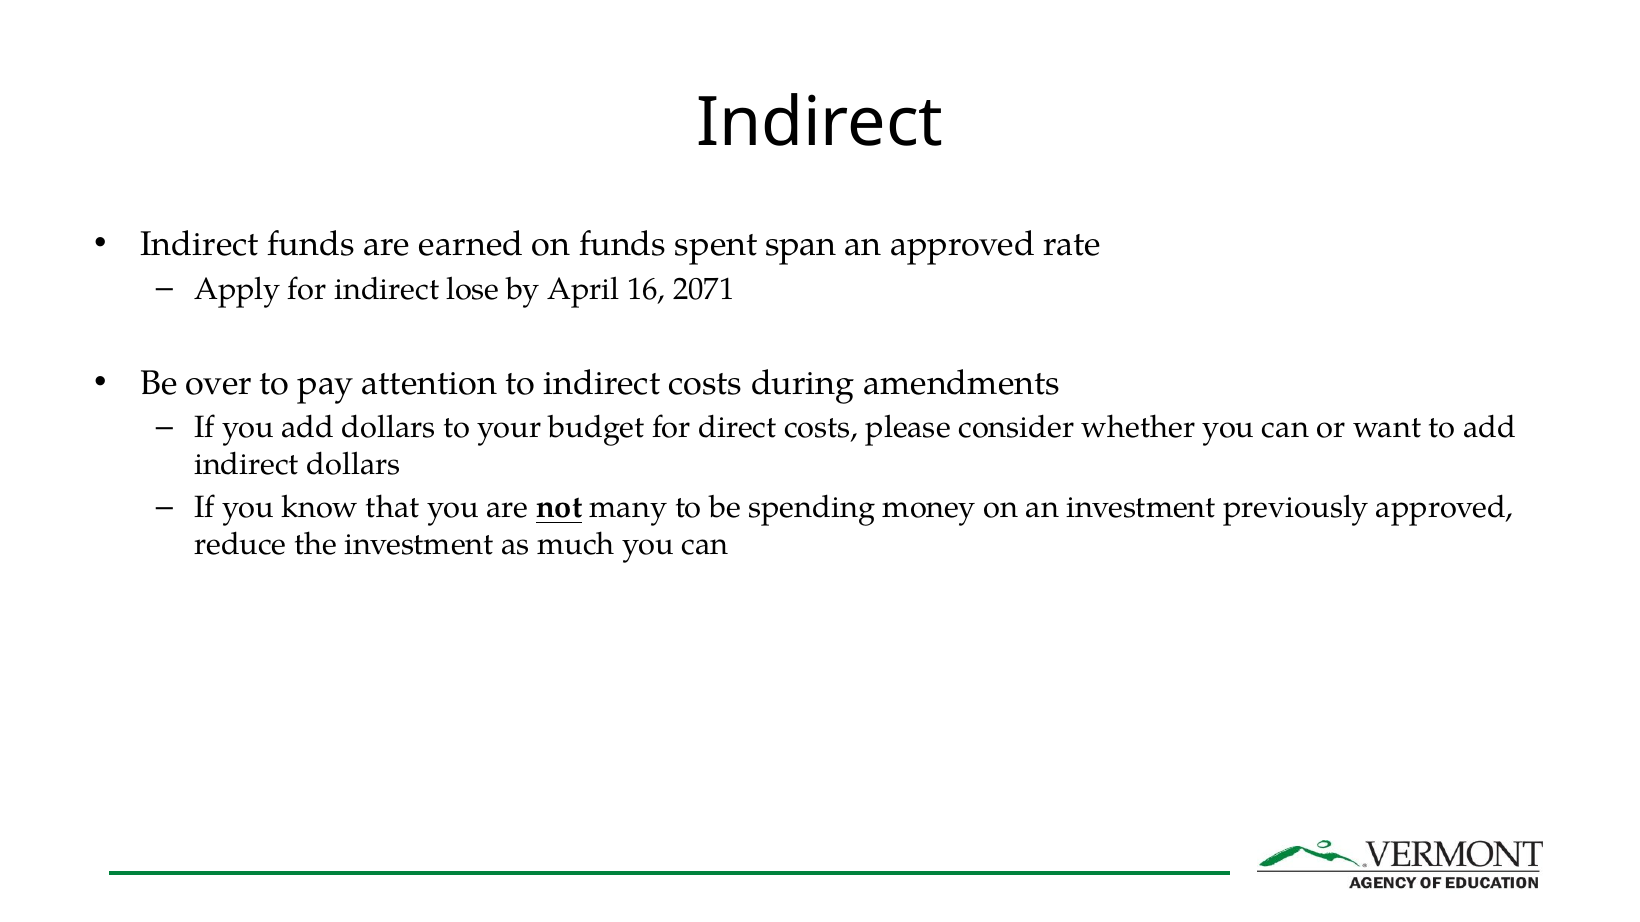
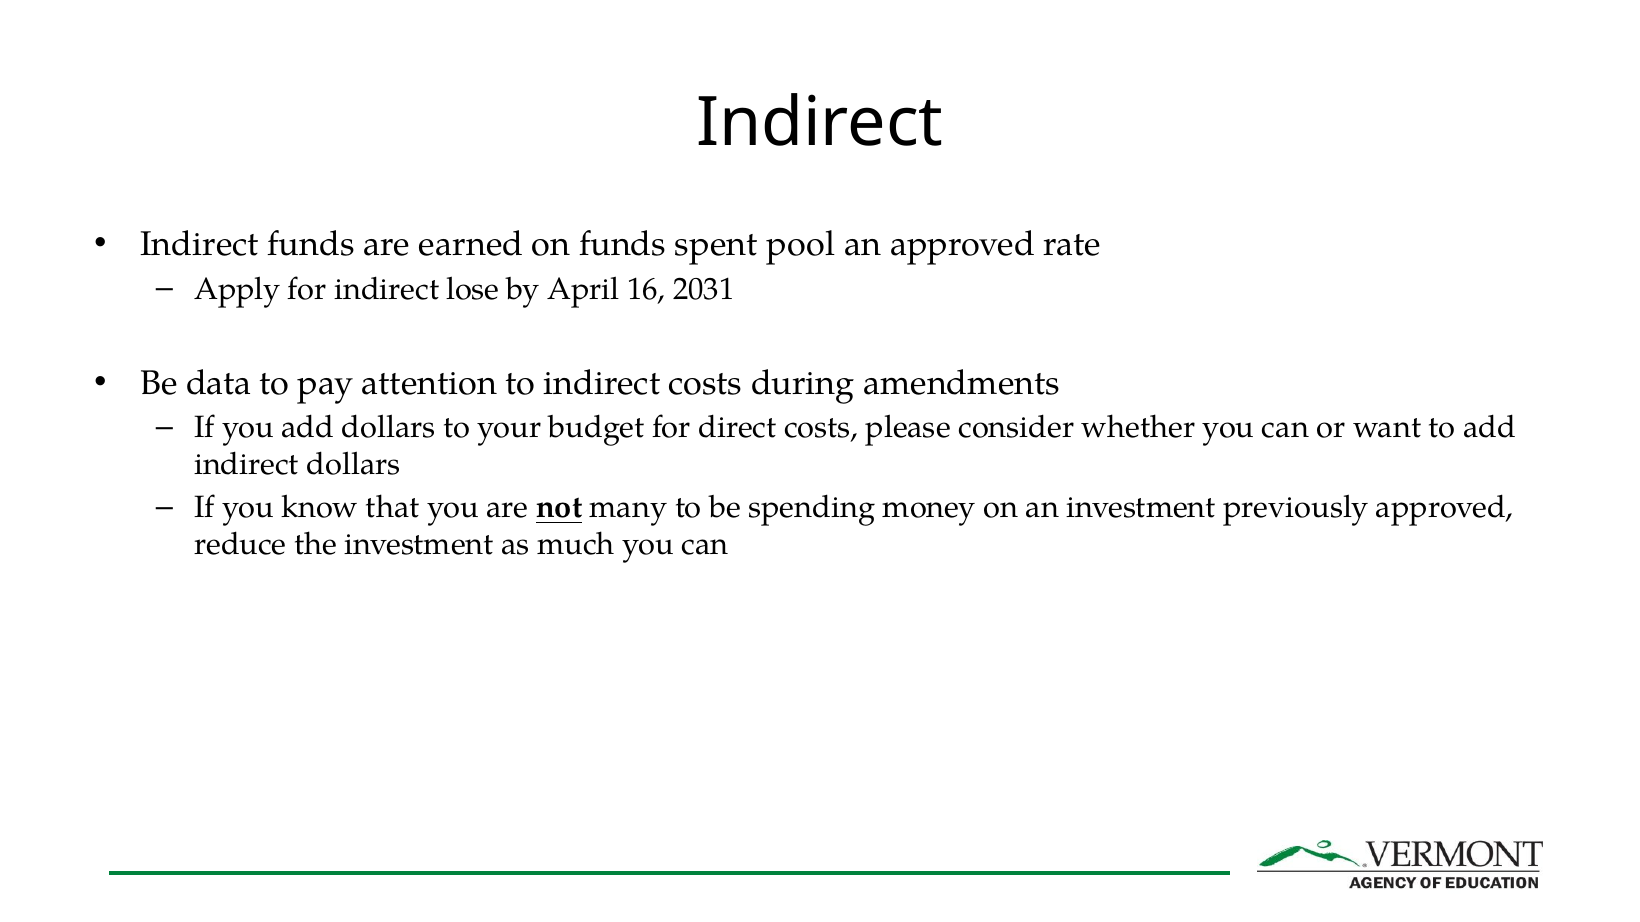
span: span -> pool
2071: 2071 -> 2031
over: over -> data
